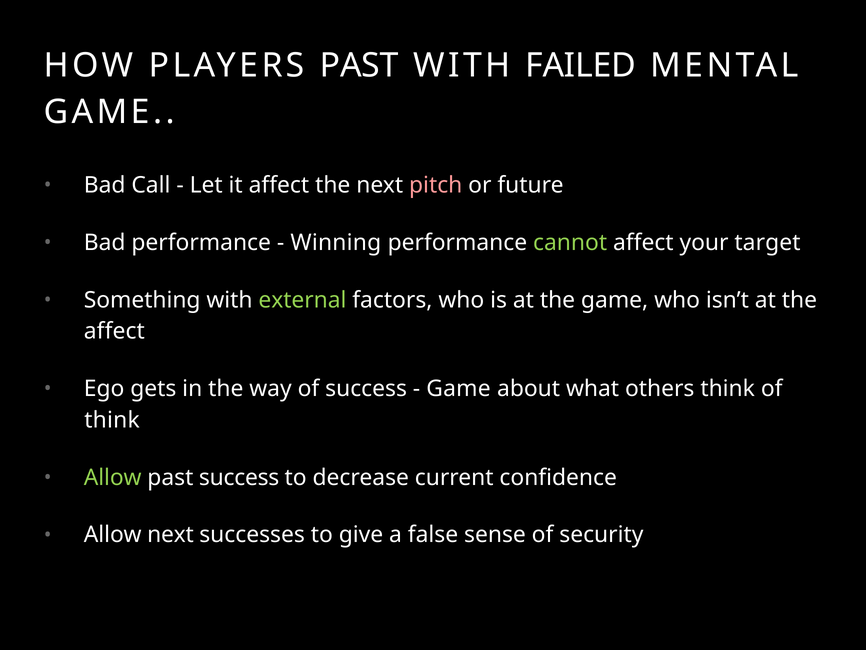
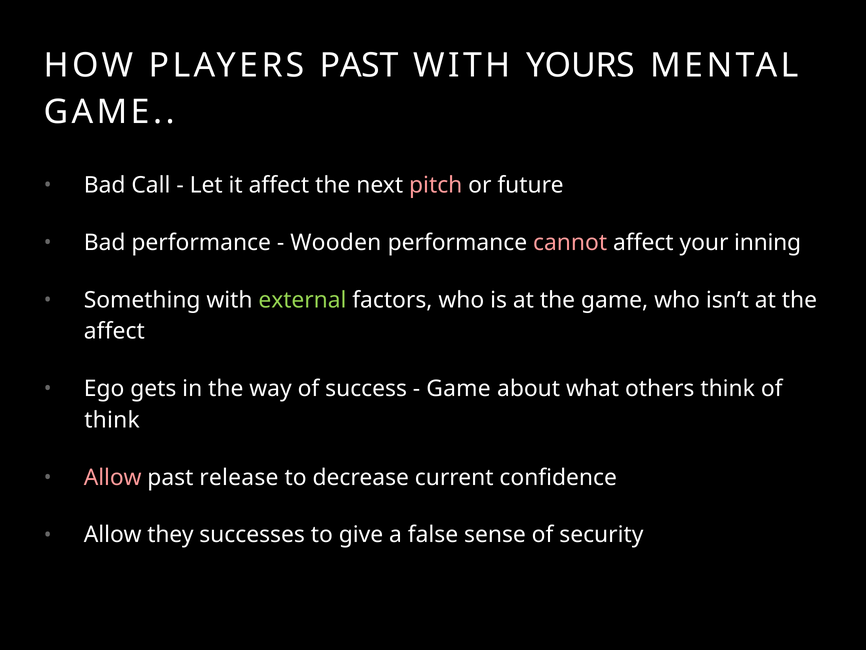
FAILED: FAILED -> YOURS
Winning: Winning -> Wooden
cannot colour: light green -> pink
target: target -> inning
Allow at (113, 477) colour: light green -> pink
past success: success -> release
Allow next: next -> they
